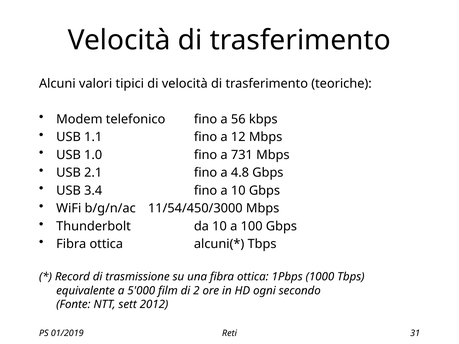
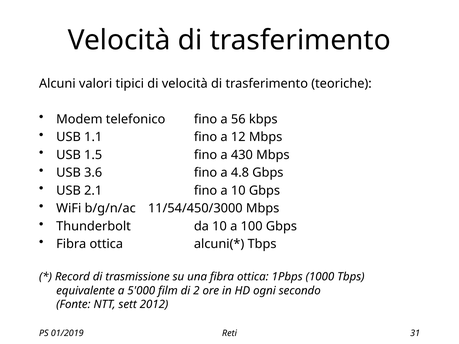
1.0: 1.0 -> 1.5
731: 731 -> 430
2.1: 2.1 -> 3.6
3.4: 3.4 -> 2.1
